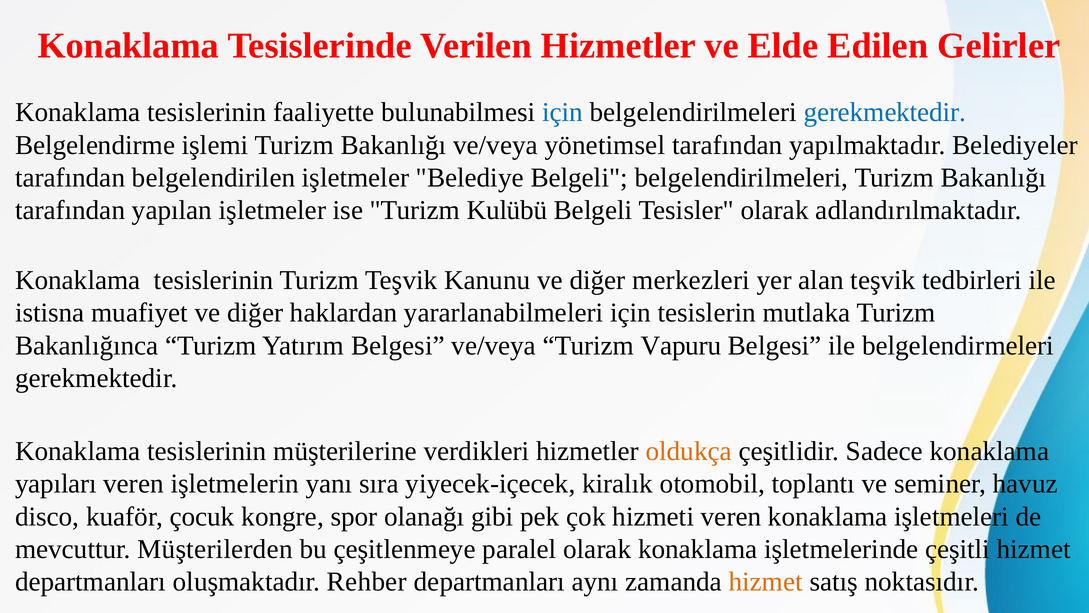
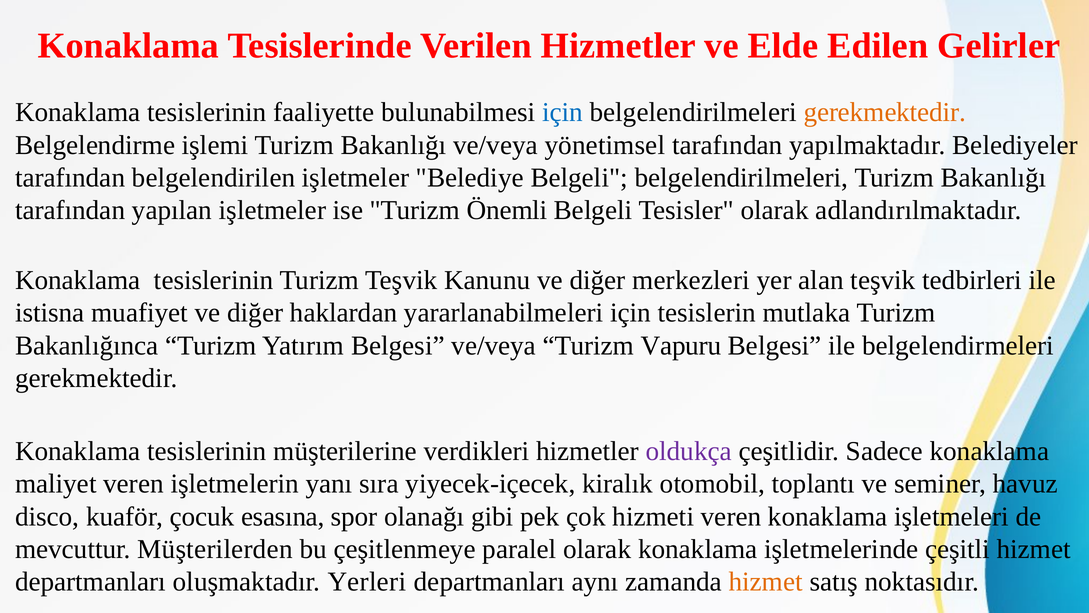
gerekmektedir at (885, 112) colour: blue -> orange
Kulübü: Kulübü -> Önemli
oldukça colour: orange -> purple
yapıları: yapıları -> maliyet
kongre: kongre -> esasına
Rehber: Rehber -> Yerleri
